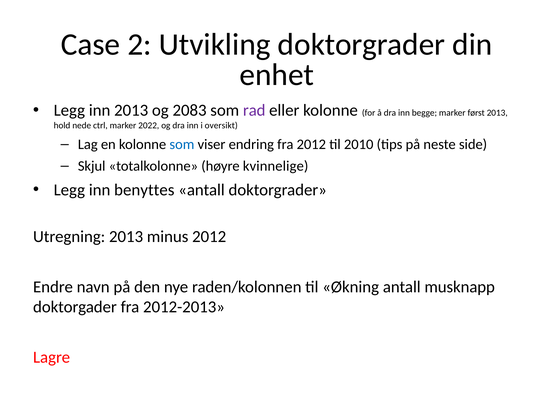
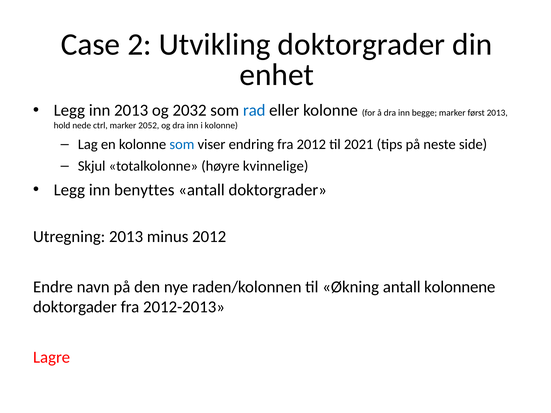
2083: 2083 -> 2032
rad colour: purple -> blue
2022: 2022 -> 2052
i oversikt: oversikt -> kolonne
2010: 2010 -> 2021
musknapp: musknapp -> kolonnene
